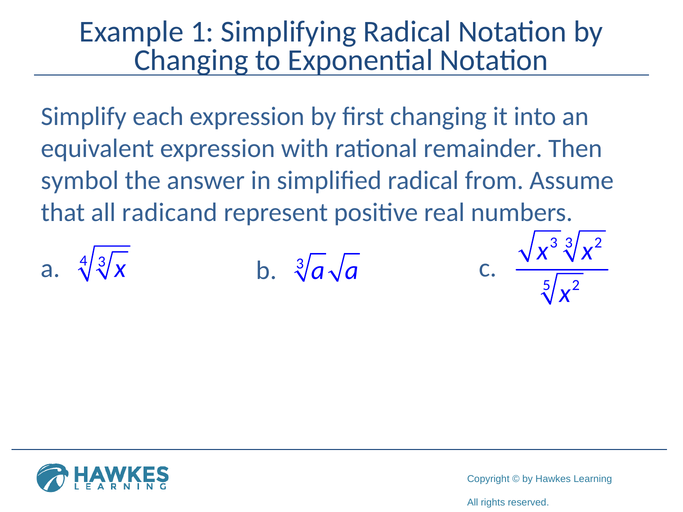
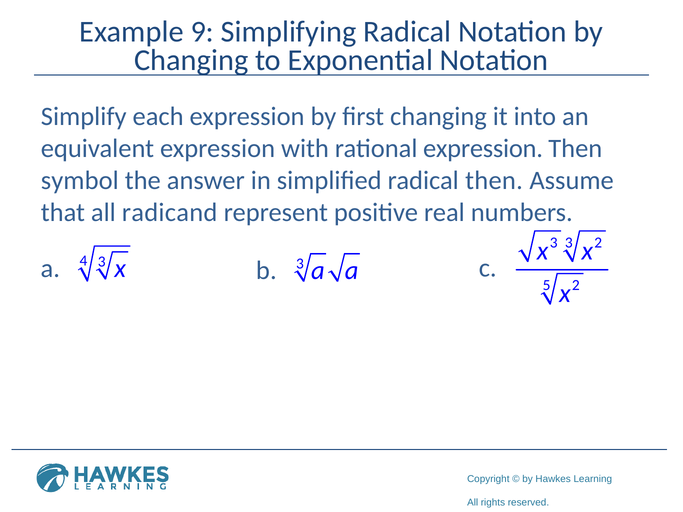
1: 1 -> 9
rational remainder: remainder -> expression
radical from: from -> then
